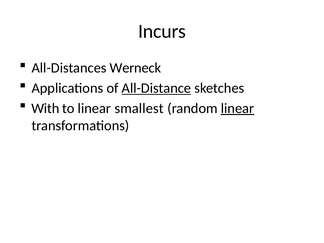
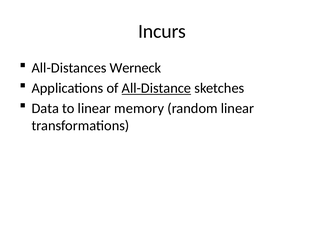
With: With -> Data
smallest: smallest -> memory
linear at (238, 108) underline: present -> none
